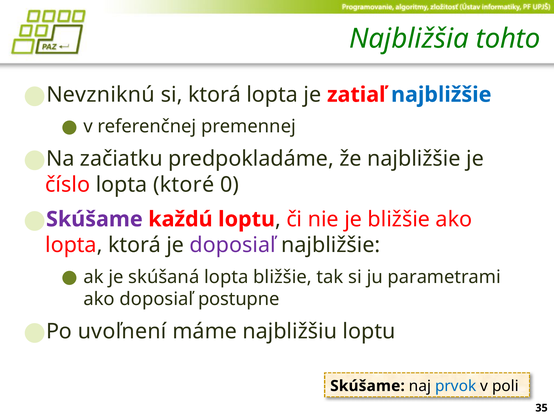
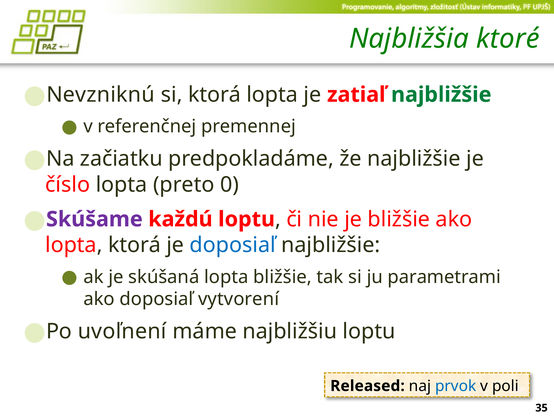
tohto: tohto -> ktoré
najbližšie at (441, 95) colour: blue -> green
ktoré: ktoré -> preto
doposiaľ at (233, 245) colour: purple -> blue
postupne: postupne -> vytvorení
Skúšame at (367, 385): Skúšame -> Released
